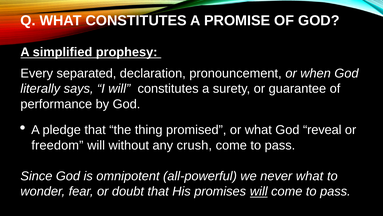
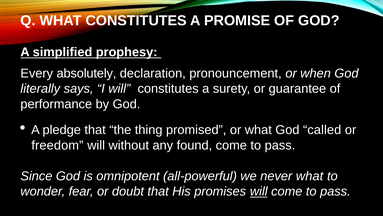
separated: separated -> absolutely
reveal: reveal -> called
crush: crush -> found
